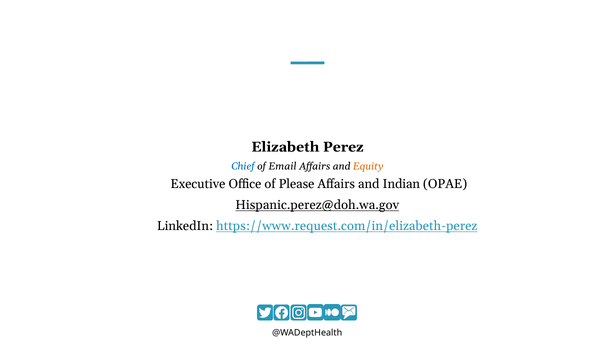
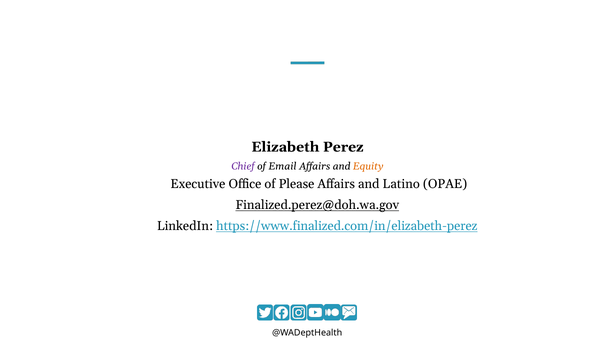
Chief colour: blue -> purple
Indian: Indian -> Latino
Hispanic.perez@doh.wa.gov: Hispanic.perez@doh.wa.gov -> Finalized.perez@doh.wa.gov
https://www.request.com/in/elizabeth-perez: https://www.request.com/in/elizabeth-perez -> https://www.finalized.com/in/elizabeth-perez
